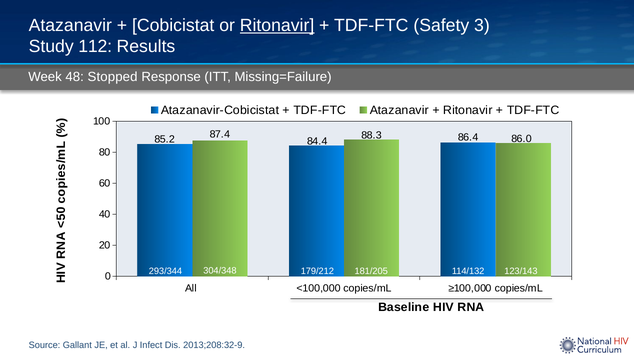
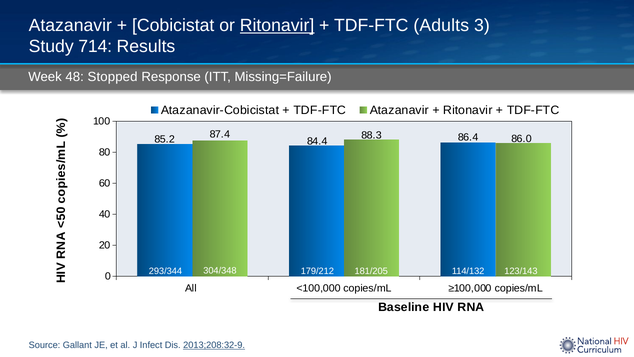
Safety: Safety -> Adults
112: 112 -> 714
2013;208:32-9 underline: none -> present
